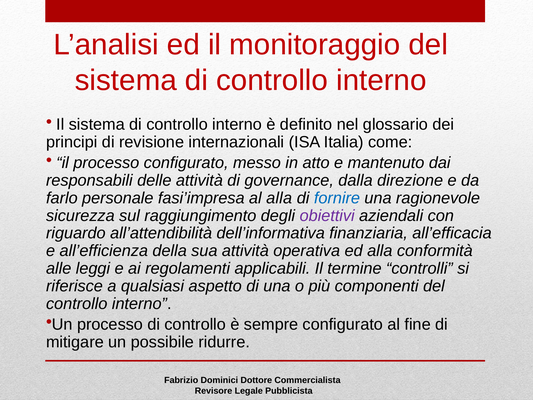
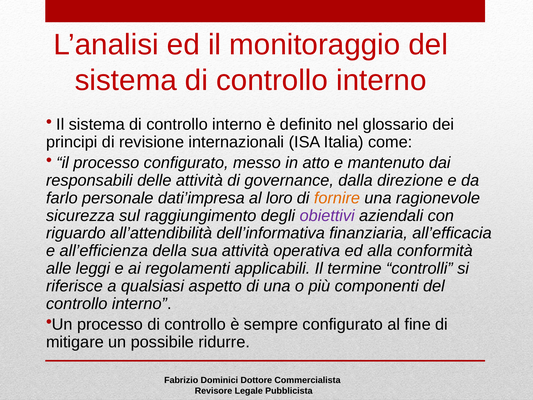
fasi’impresa: fasi’impresa -> dati’impresa
al alla: alla -> loro
fornire colour: blue -> orange
